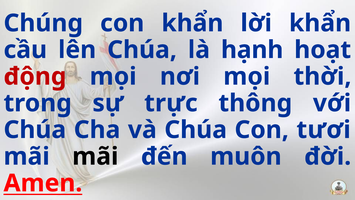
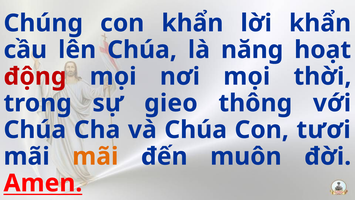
hạnh: hạnh -> năng
trực: trực -> gieo
mãi at (95, 156) colour: black -> orange
